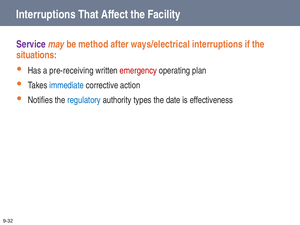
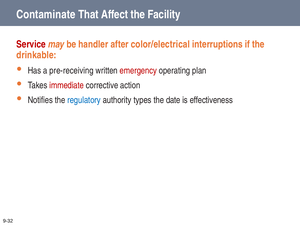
Interruptions at (46, 15): Interruptions -> Contaminate
Service colour: purple -> red
method: method -> handler
ways/electrical: ways/electrical -> color/electrical
situations: situations -> drinkable
immediate colour: blue -> red
